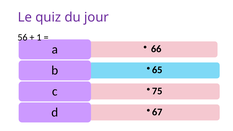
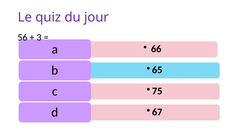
1: 1 -> 3
